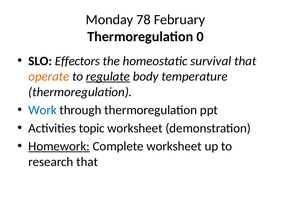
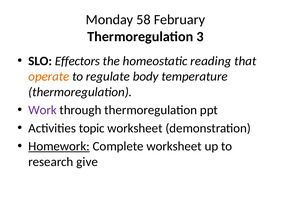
78: 78 -> 58
0: 0 -> 3
survival: survival -> reading
regulate underline: present -> none
Work colour: blue -> purple
research that: that -> give
